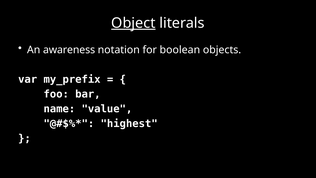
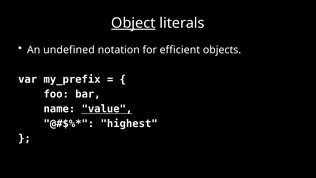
awareness: awareness -> undefined
boolean: boolean -> efficient
value underline: none -> present
